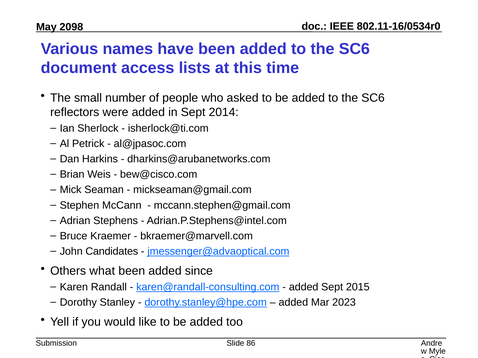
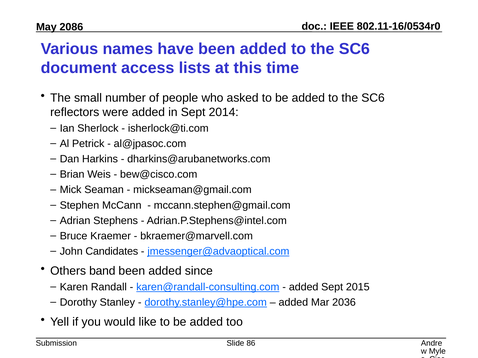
2098: 2098 -> 2086
what: what -> band
2023: 2023 -> 2036
